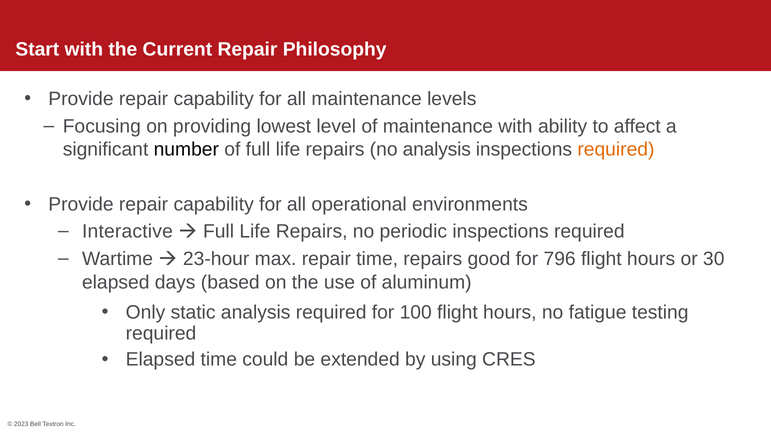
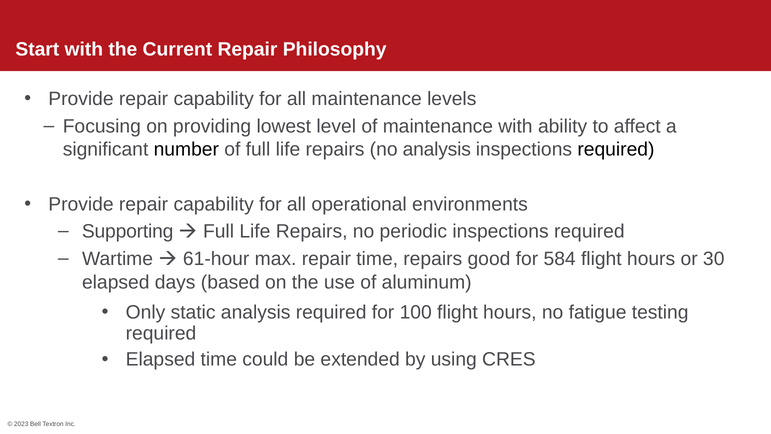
required at (616, 149) colour: orange -> black
Interactive: Interactive -> Supporting
23-hour: 23-hour -> 61-hour
796: 796 -> 584
